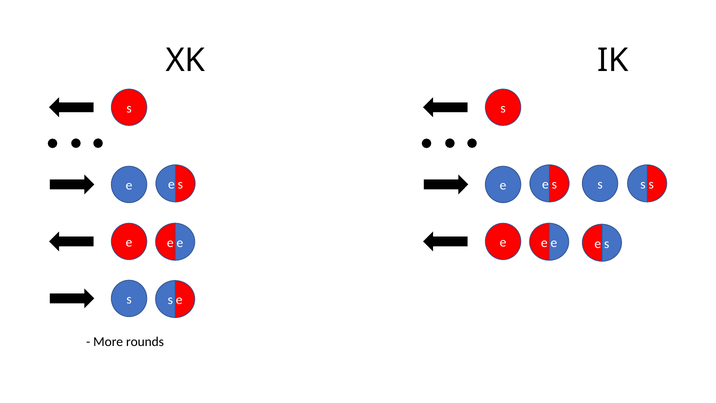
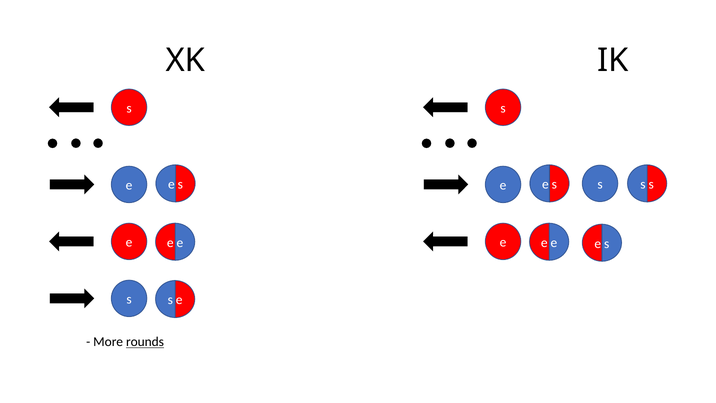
rounds underline: none -> present
